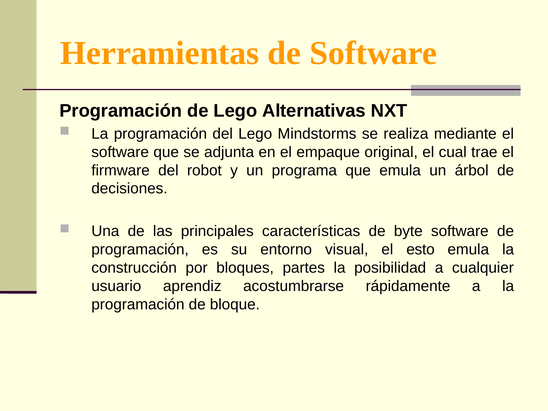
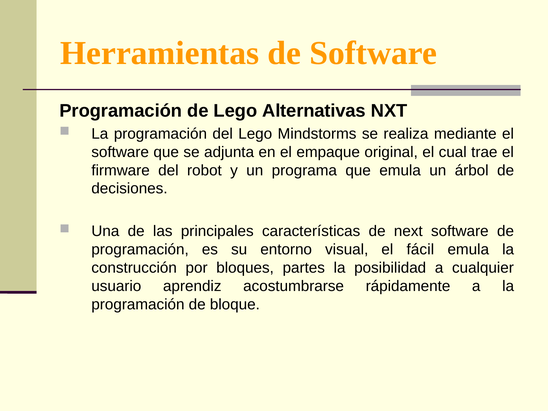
byte: byte -> next
esto: esto -> fácil
